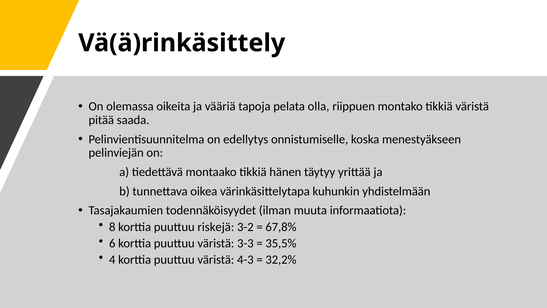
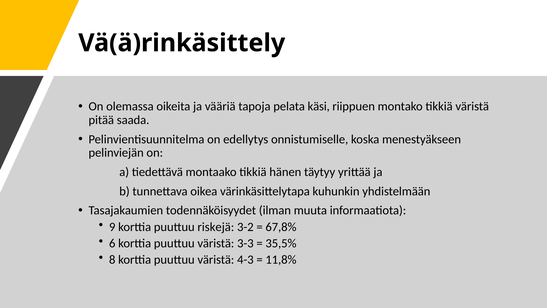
olla: olla -> käsi
8: 8 -> 9
4: 4 -> 8
32,2%: 32,2% -> 11,8%
